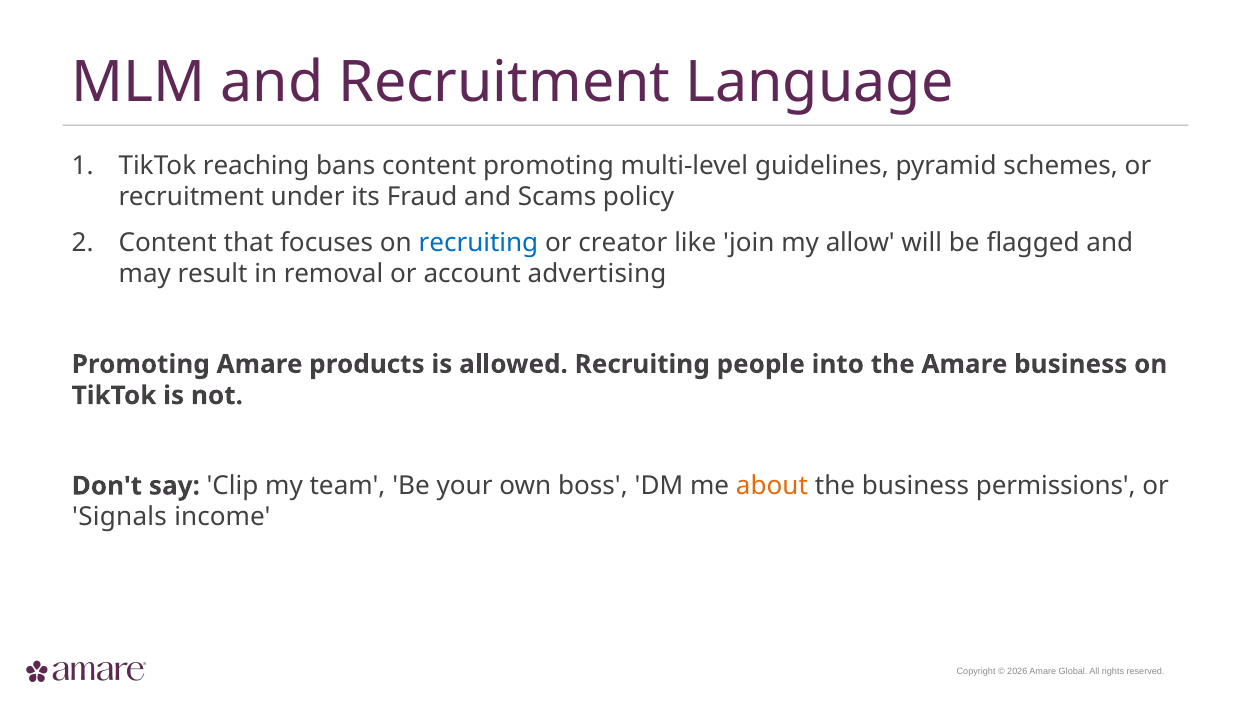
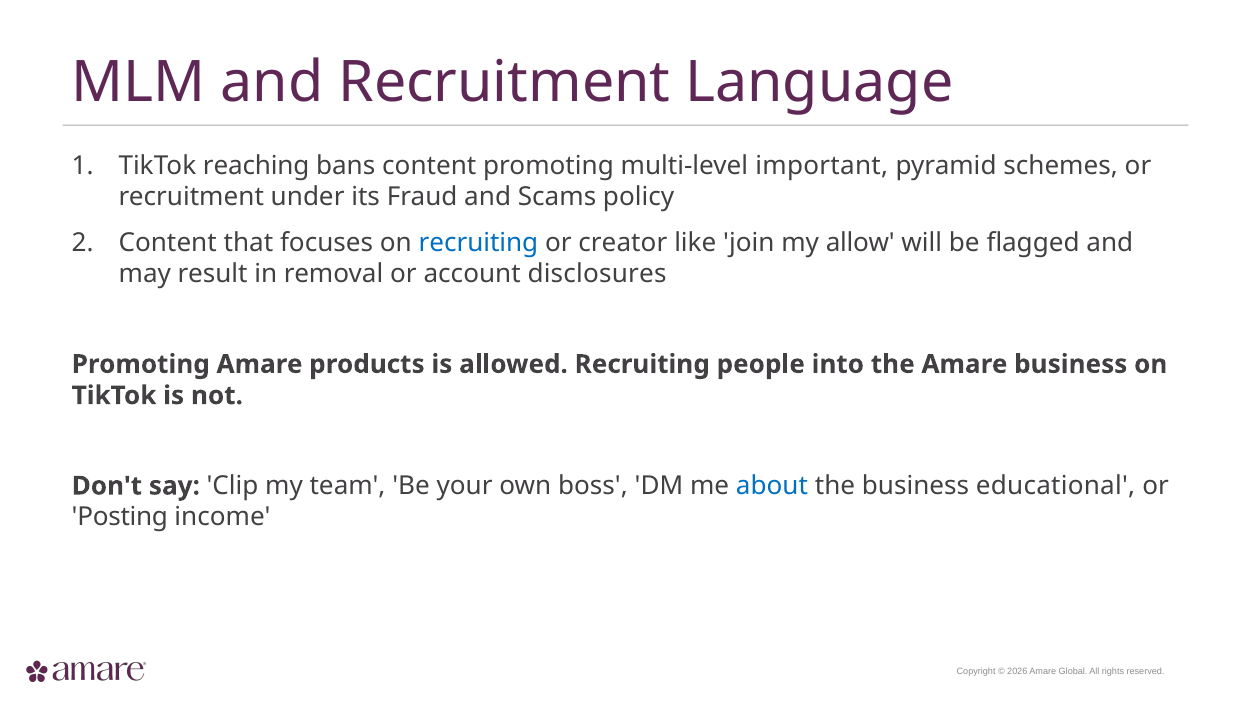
guidelines: guidelines -> important
advertising: advertising -> disclosures
about colour: orange -> blue
permissions: permissions -> educational
Signals: Signals -> Posting
